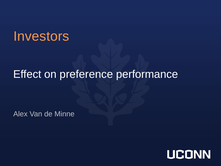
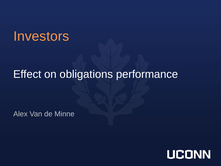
preference: preference -> obligations
